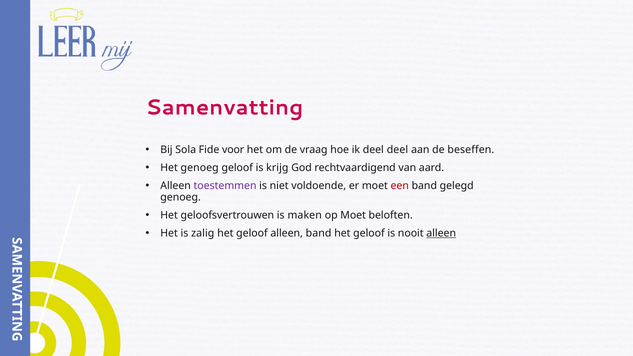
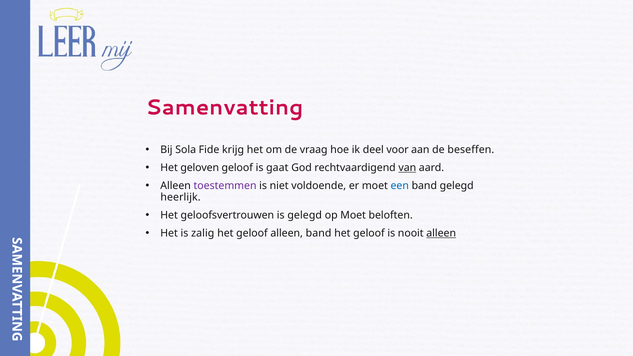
voor: voor -> krijg
deel deel: deel -> voor
Het genoeg: genoeg -> geloven
krijg: krijg -> gaat
van underline: none -> present
een colour: red -> blue
genoeg at (181, 197): genoeg -> heerlijk
is maken: maken -> gelegd
